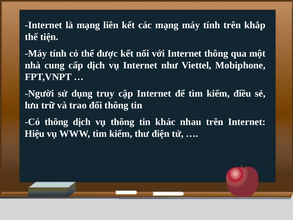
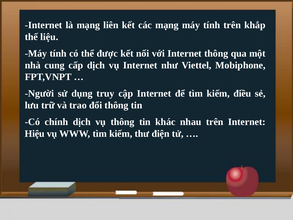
tiện: tiện -> liệu
Có thông: thông -> chính
